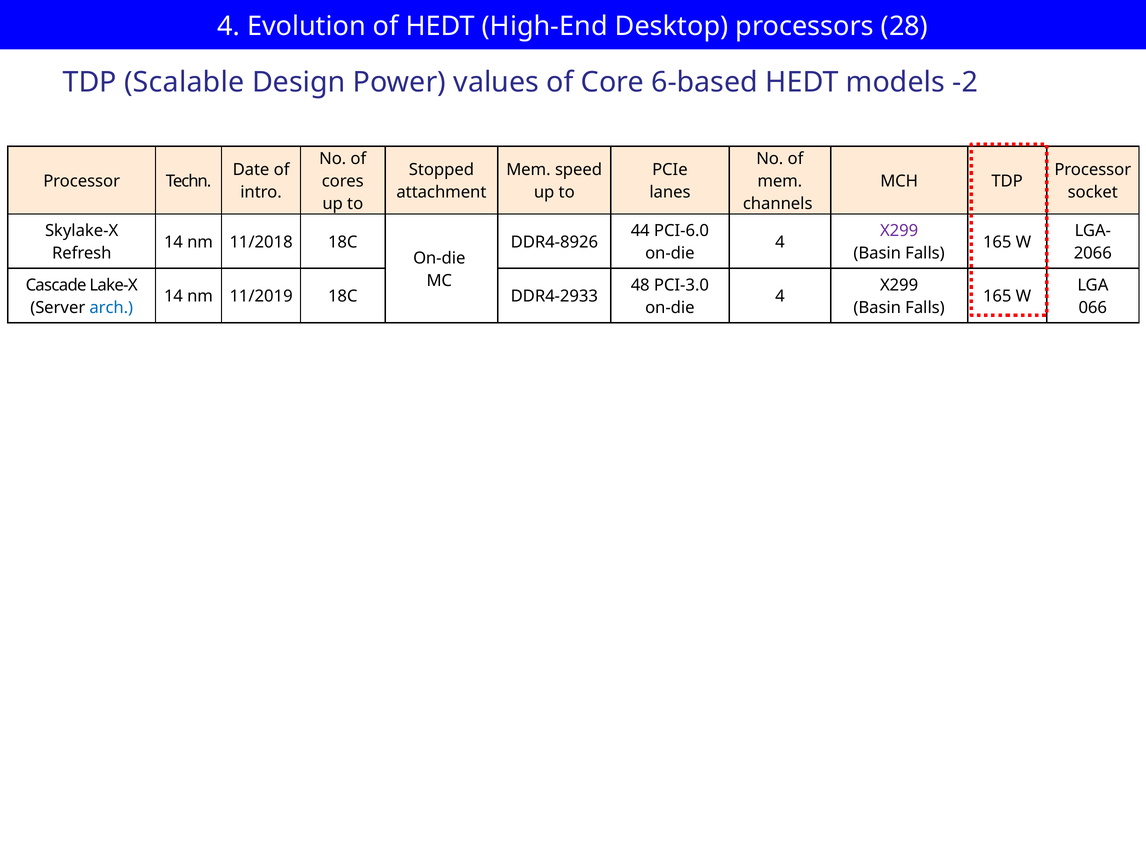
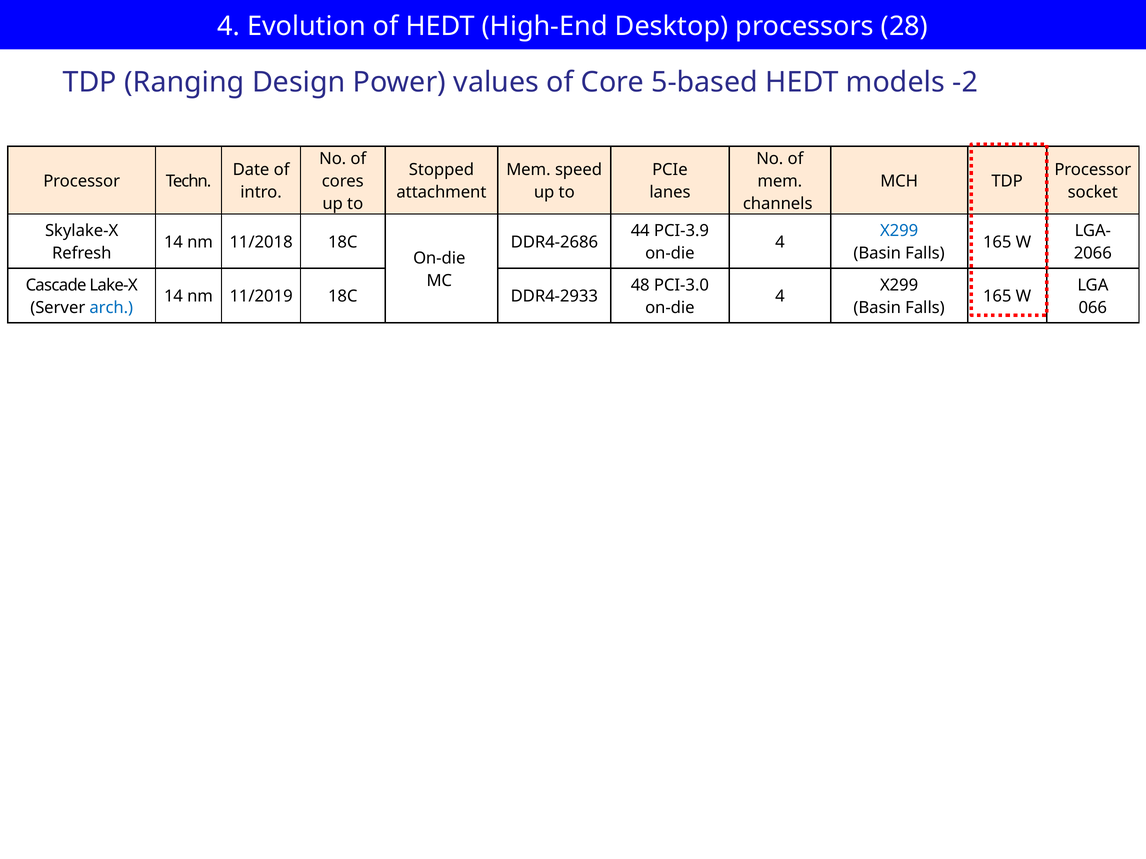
Scalable: Scalable -> Ranging
6-based: 6-based -> 5-based
PCI-6.0: PCI-6.0 -> PCI-3.9
X299 at (899, 231) colour: purple -> blue
DDR4-8926: DDR4-8926 -> DDR4-2686
